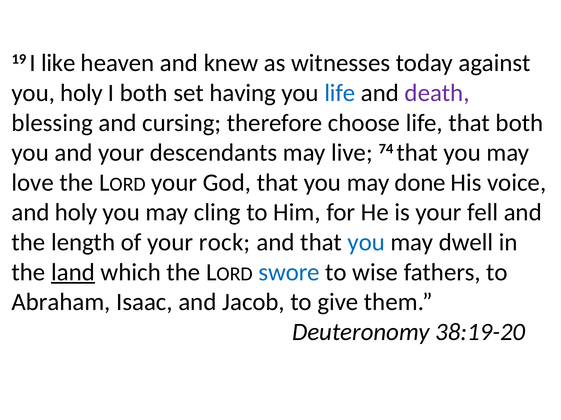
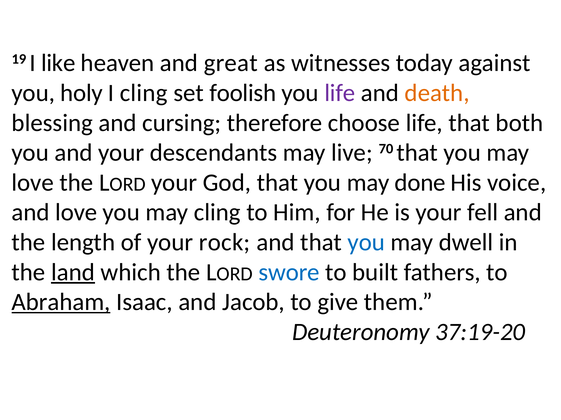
knew: knew -> great
I both: both -> cling
having: having -> foolish
life at (340, 93) colour: blue -> purple
death colour: purple -> orange
74: 74 -> 70
and holy: holy -> love
wise: wise -> built
Abraham underline: none -> present
38:19-20: 38:19-20 -> 37:19-20
